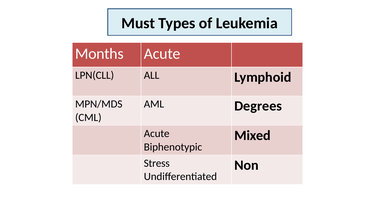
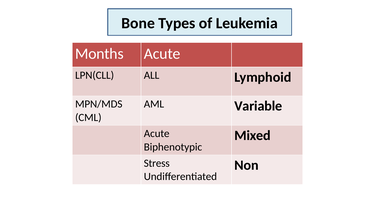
Must: Must -> Bone
Degrees: Degrees -> Variable
